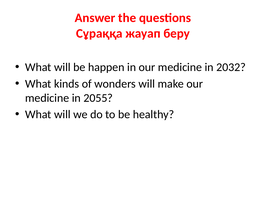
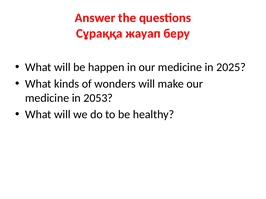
2032: 2032 -> 2025
2055: 2055 -> 2053
